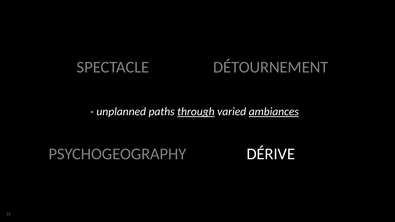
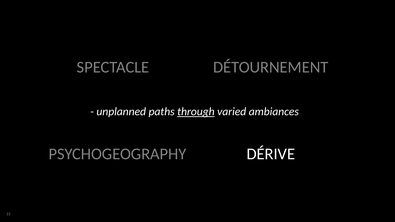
ambiances underline: present -> none
